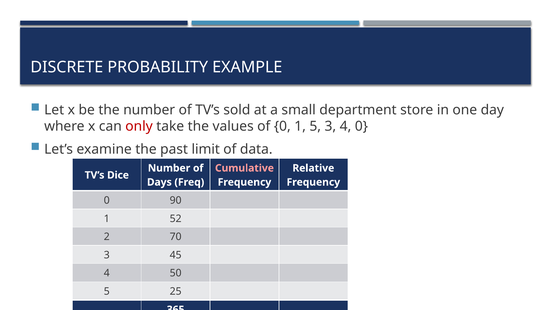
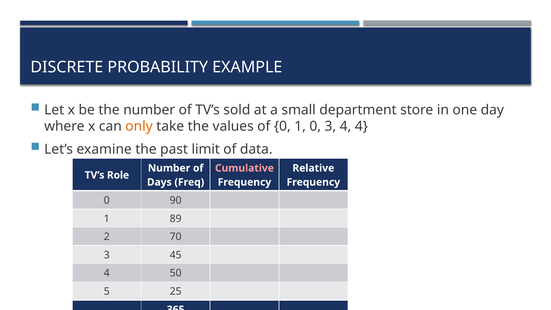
only colour: red -> orange
1 5: 5 -> 0
4 0: 0 -> 4
Dice: Dice -> Role
52: 52 -> 89
